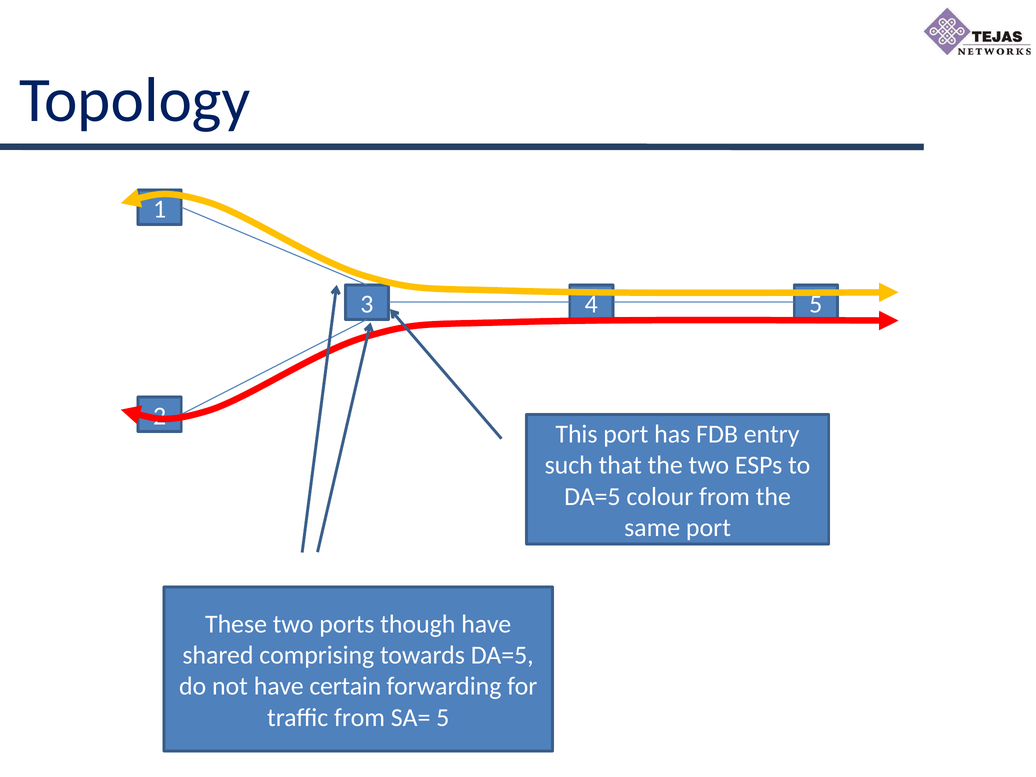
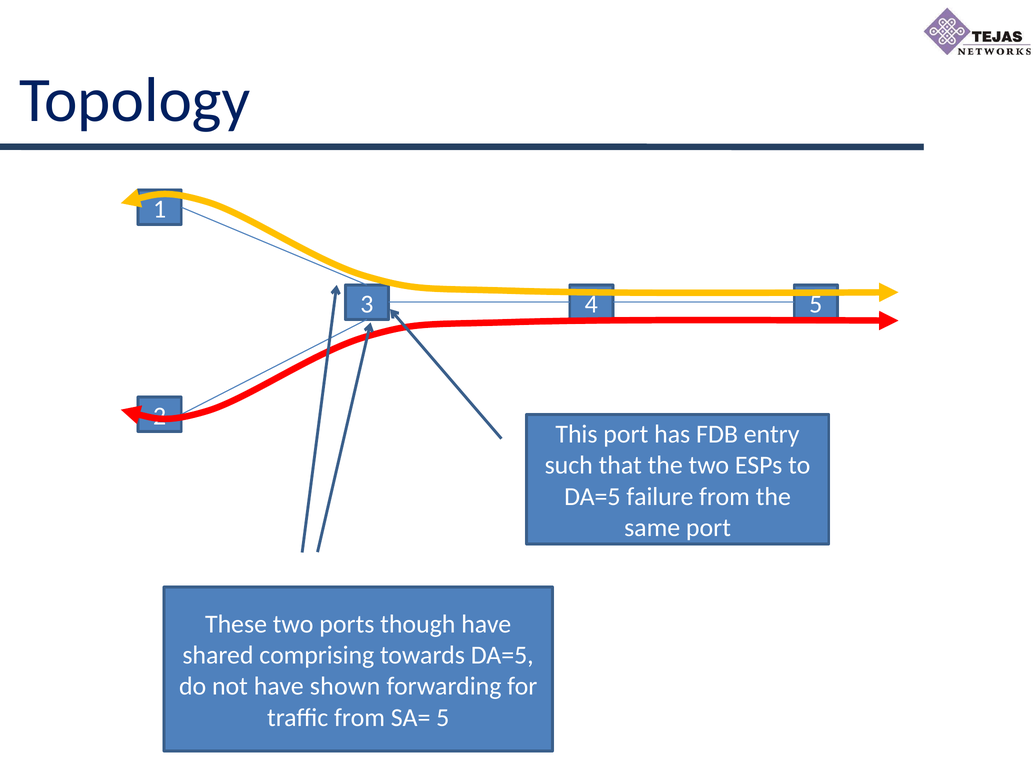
colour: colour -> failure
certain: certain -> shown
